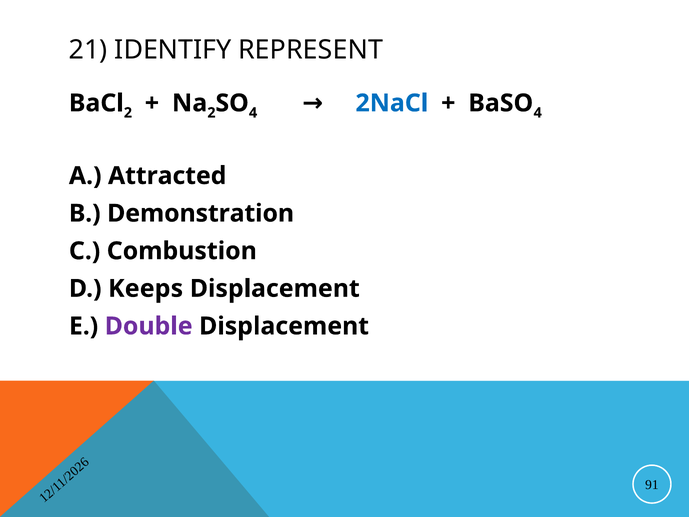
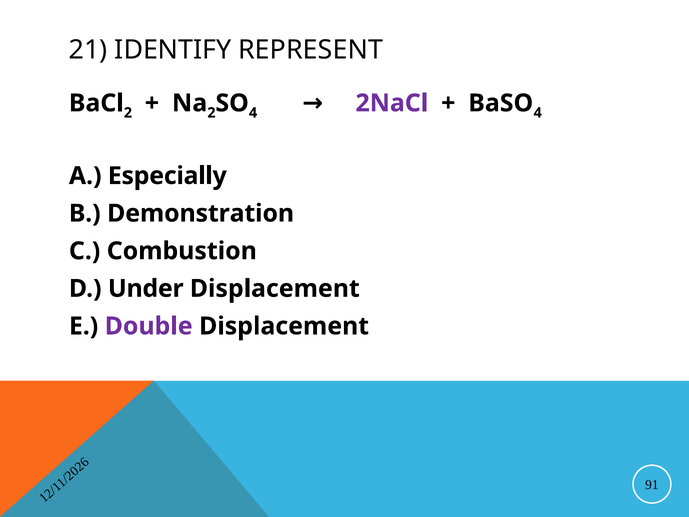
2NaCl colour: blue -> purple
Attracted: Attracted -> Especially
Keeps: Keeps -> Under
